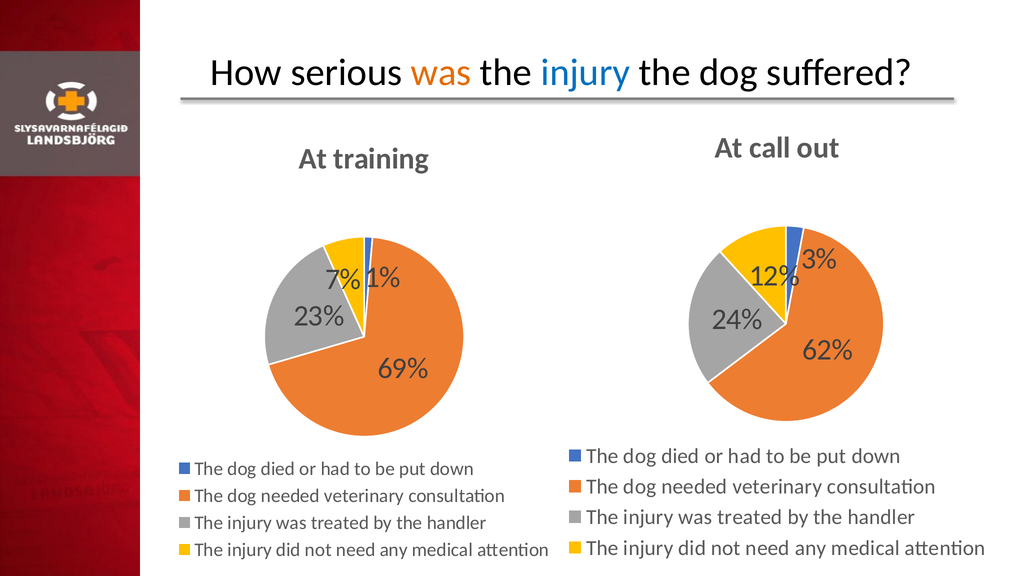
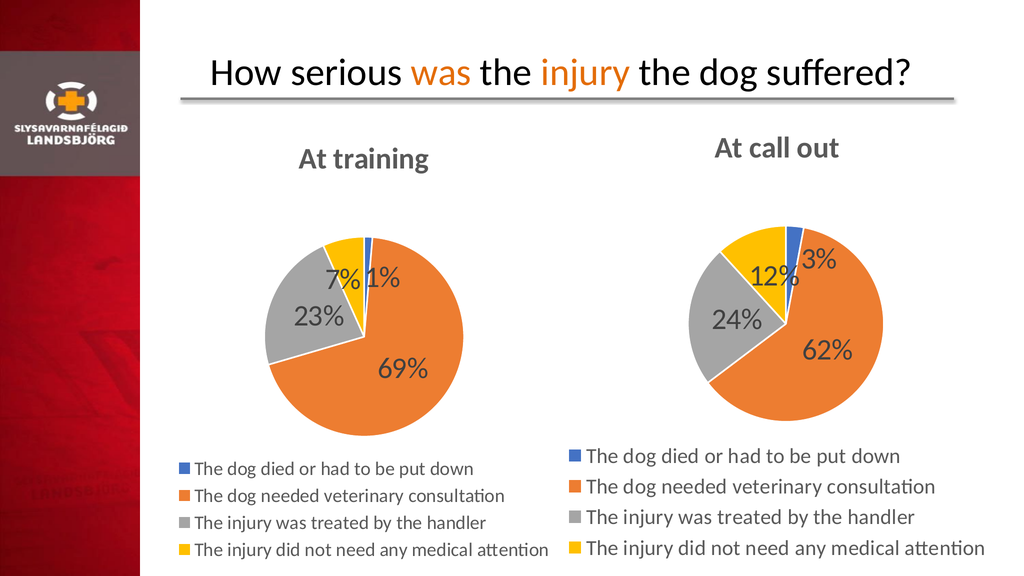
injury at (585, 73) colour: blue -> orange
